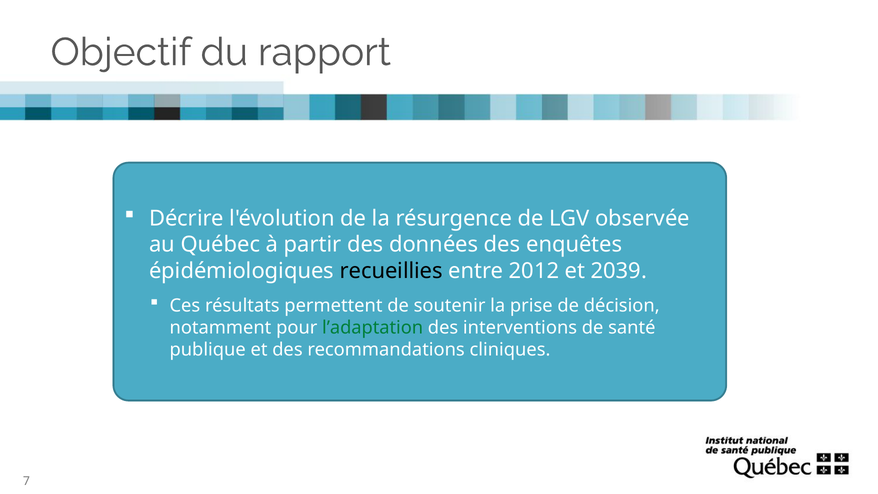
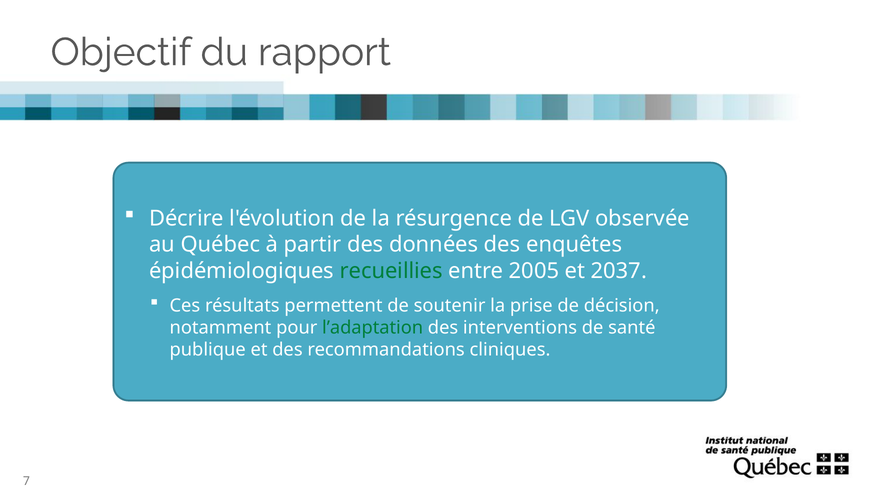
recueillies colour: black -> green
2012: 2012 -> 2005
2039: 2039 -> 2037
